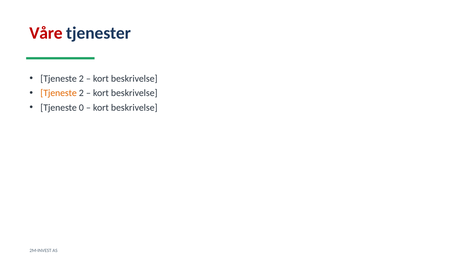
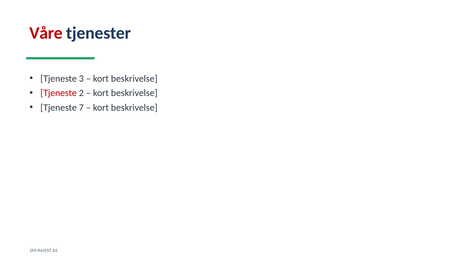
2 at (81, 79): 2 -> 3
Tjeneste at (59, 93) colour: orange -> red
0: 0 -> 7
